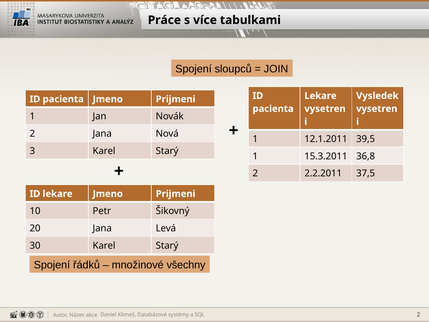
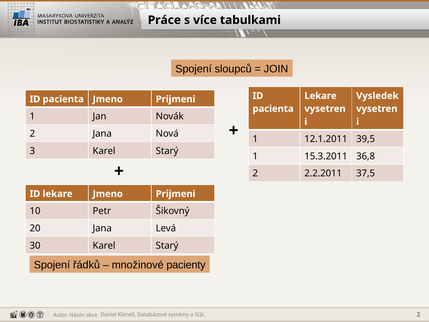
všechny: všechny -> pacienty
